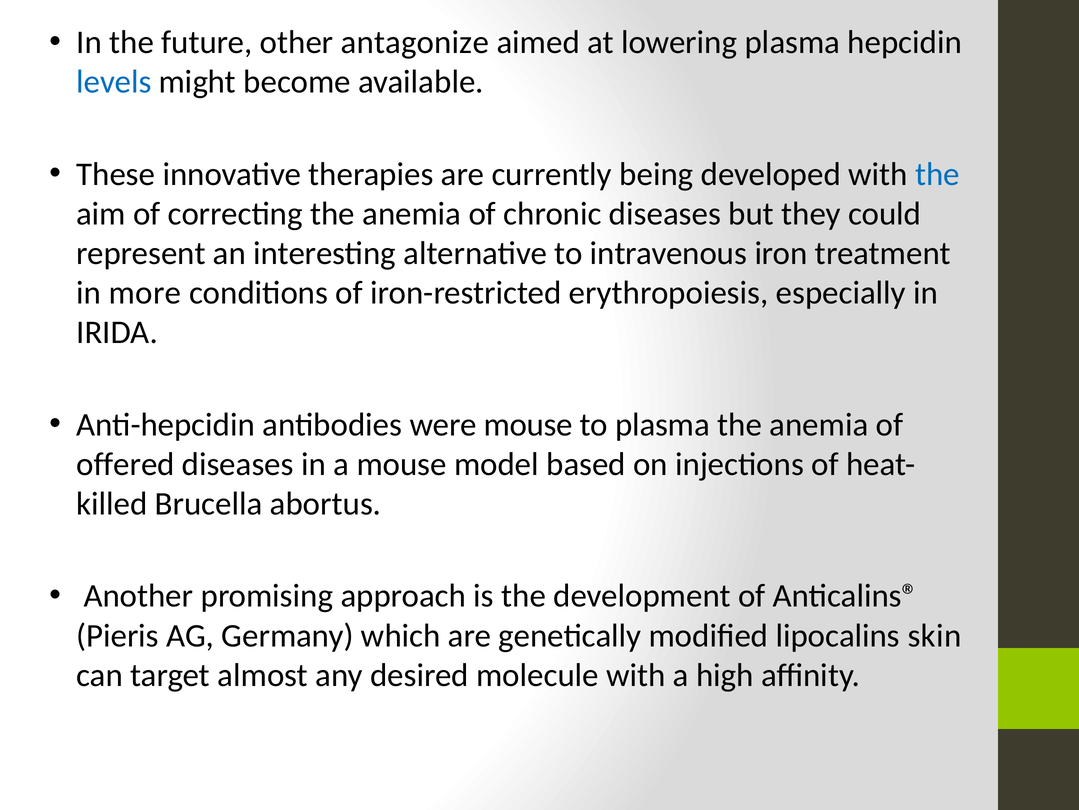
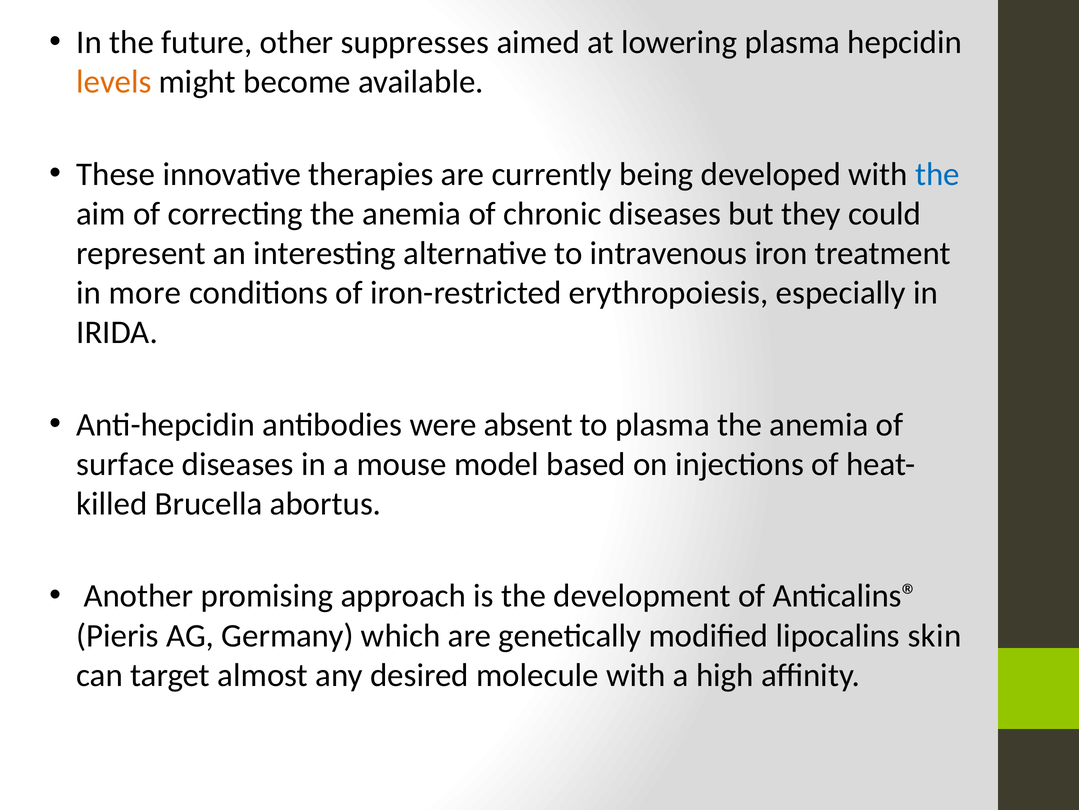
antagonize: antagonize -> suppresses
levels colour: blue -> orange
were mouse: mouse -> absent
offered: offered -> surface
